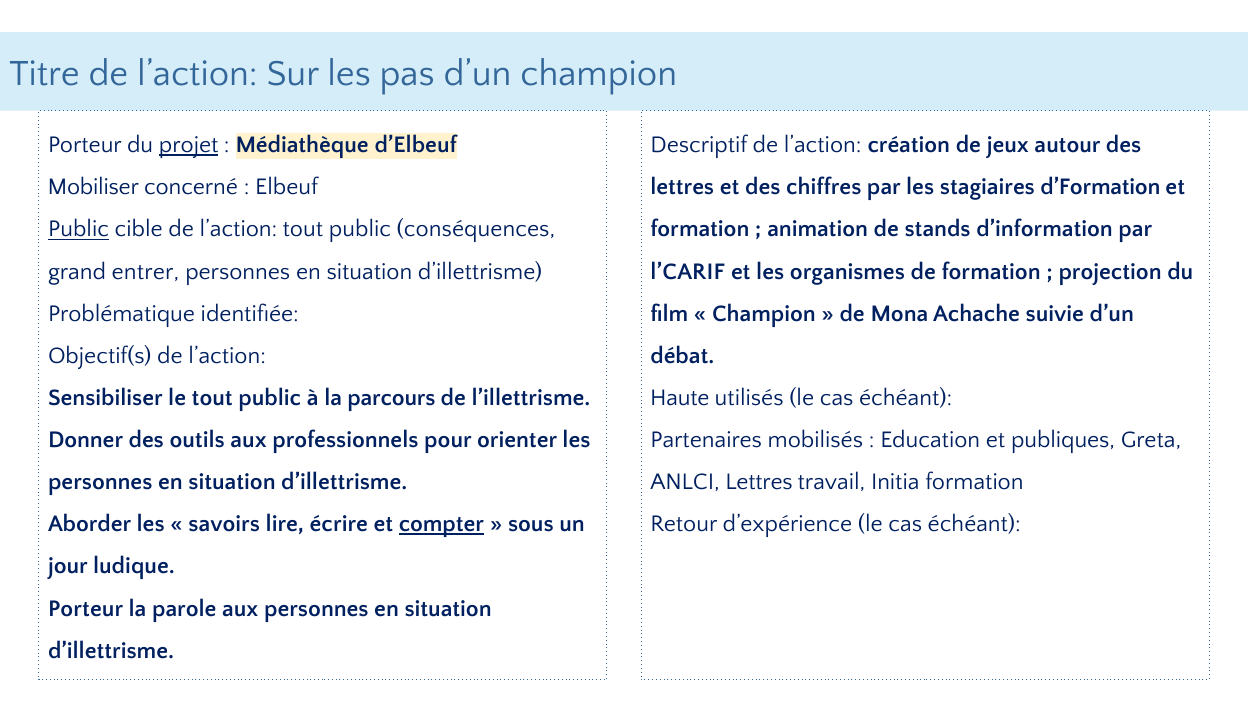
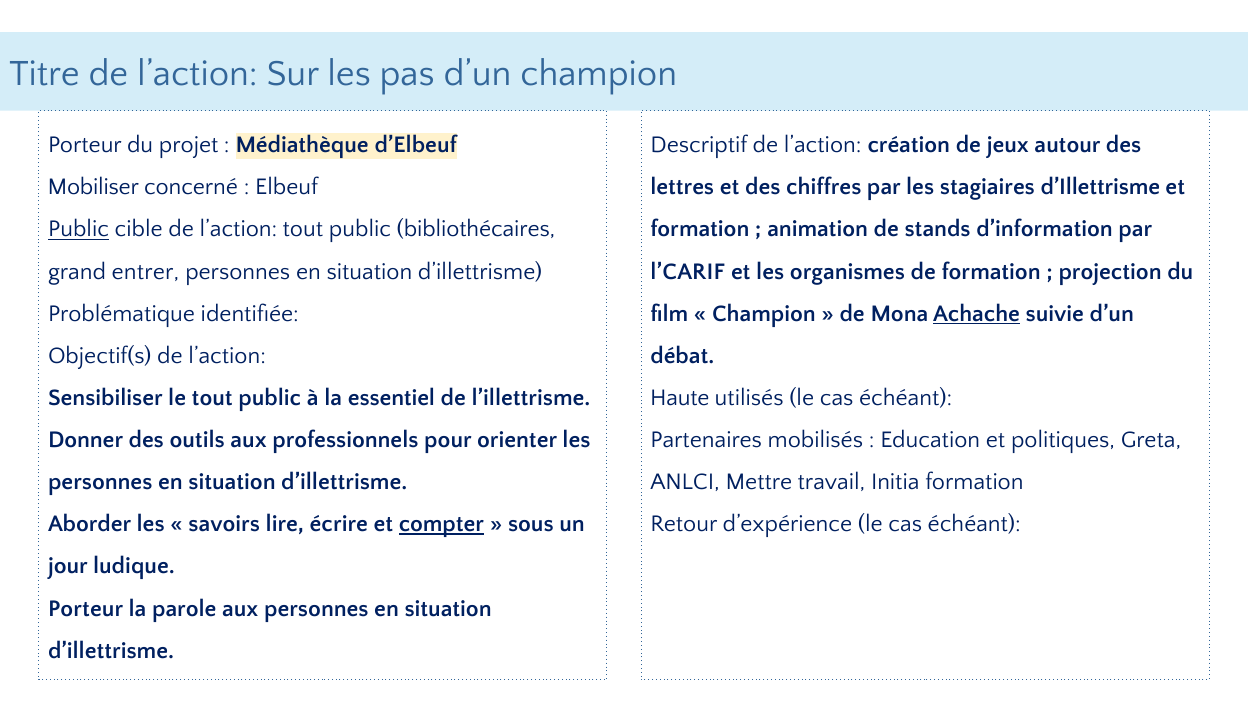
projet underline: present -> none
stagiaires d’Formation: d’Formation -> d’Illettrisme
conséquences: conséquences -> bibliothécaires
Achache underline: none -> present
parcours: parcours -> essentiel
publiques: publiques -> politiques
ANLCI Lettres: Lettres -> Mettre
